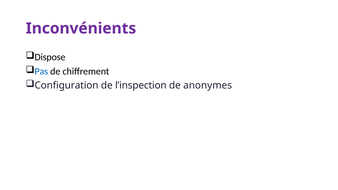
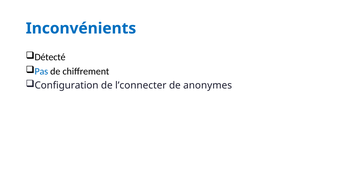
Inconvénients colour: purple -> blue
Dispose: Dispose -> Détecté
l’inspection: l’inspection -> l’connecter
